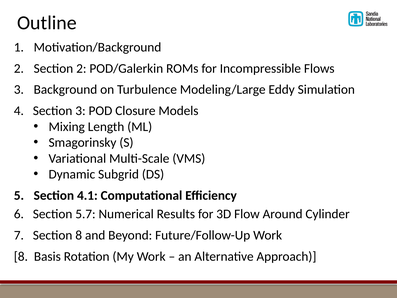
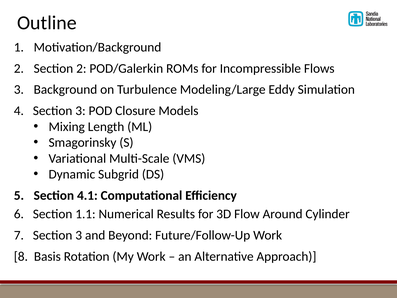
5.7: 5.7 -> 1.1
7 Section 8: 8 -> 3
